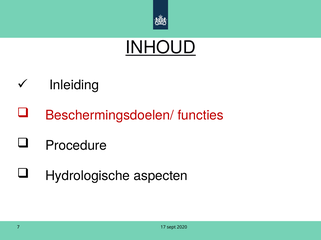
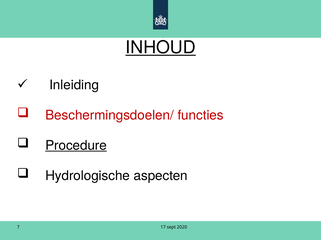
Procedure underline: none -> present
